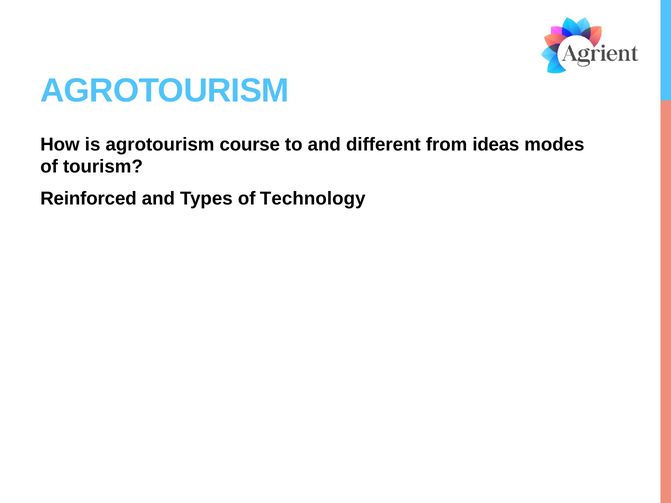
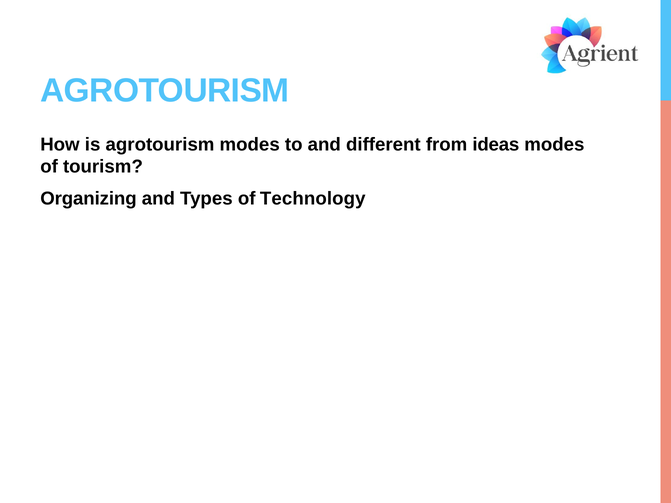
agrotourism course: course -> modes
Reinforced: Reinforced -> Organizing
